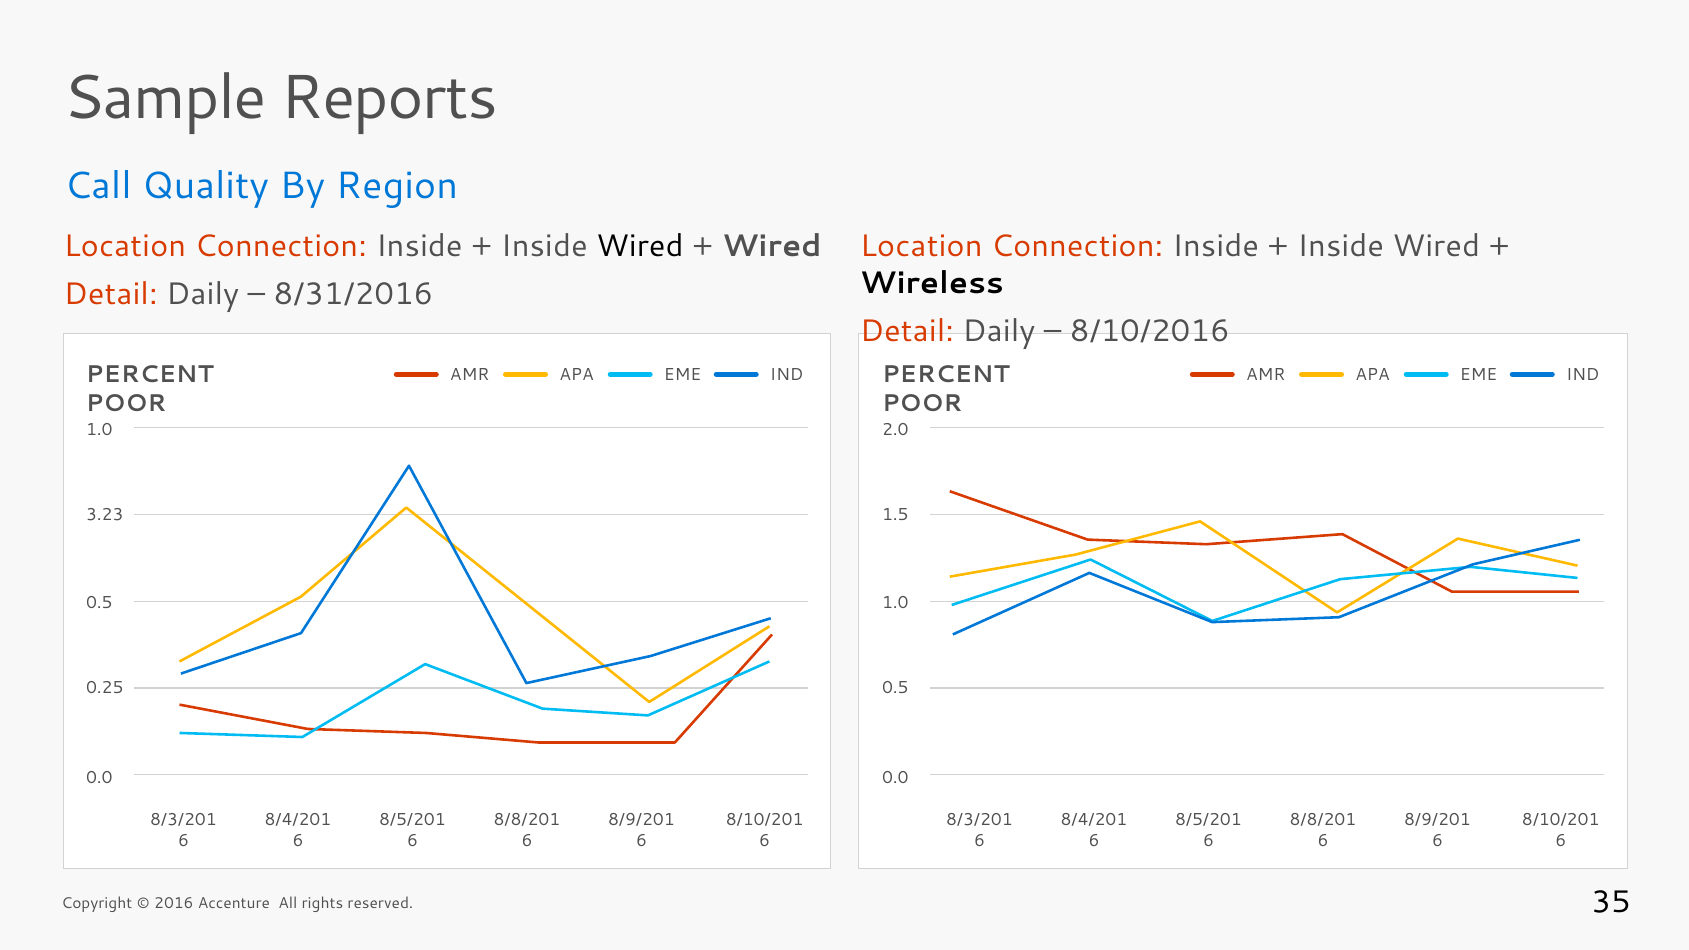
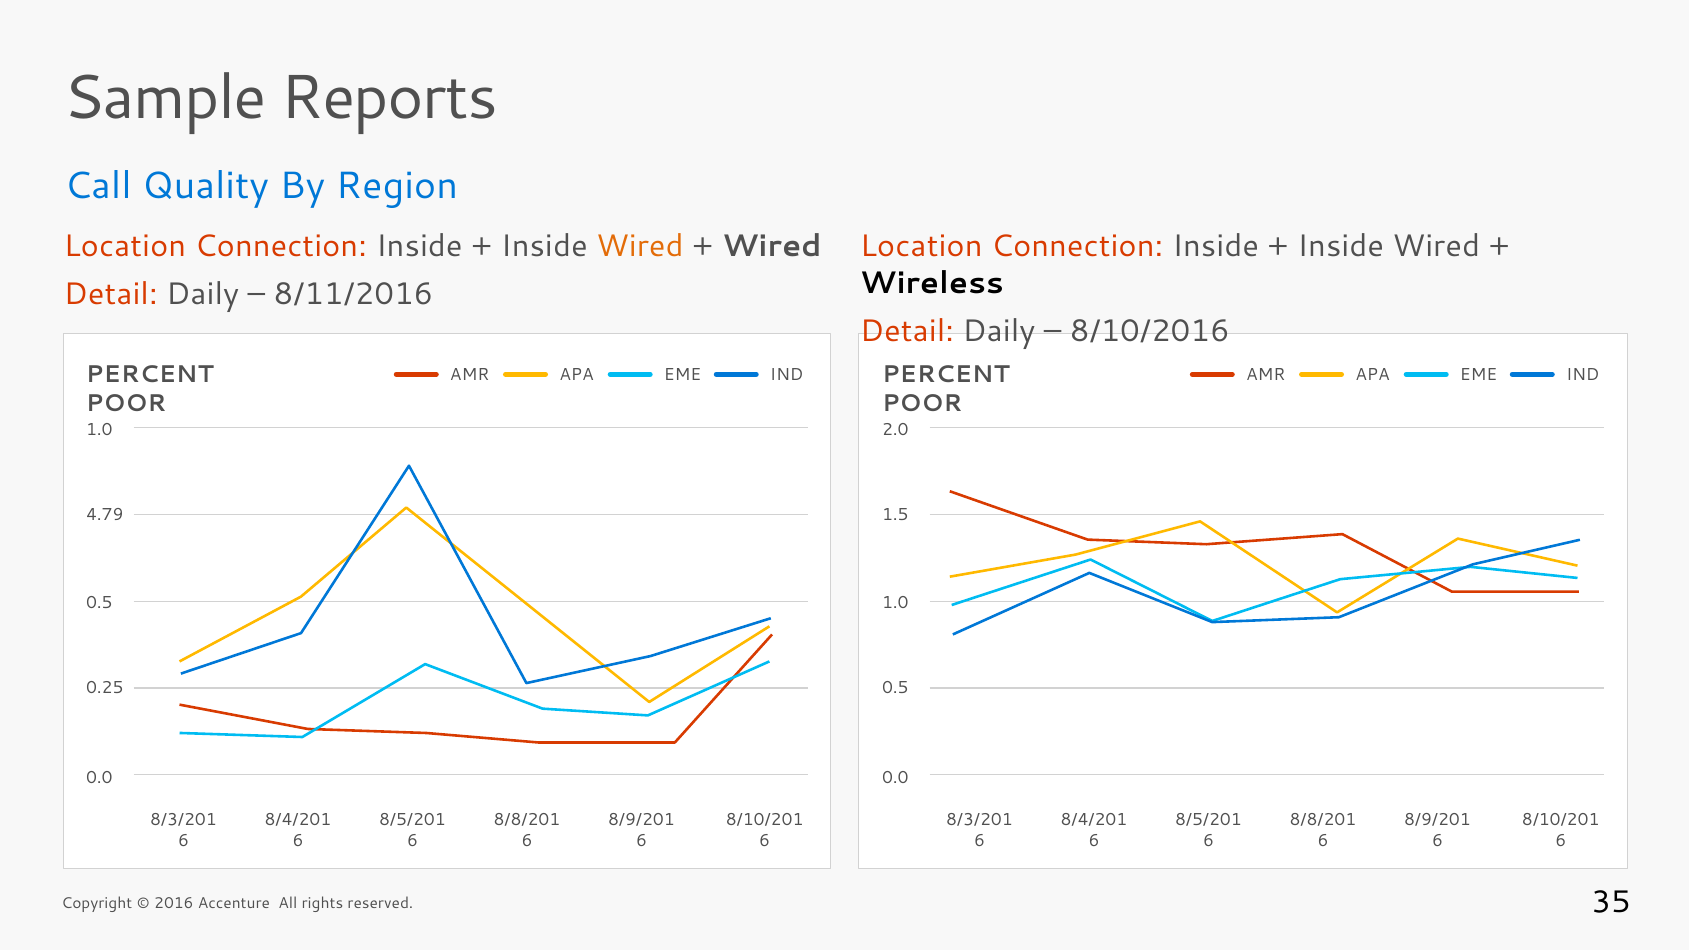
Wired at (640, 246) colour: black -> orange
8/31/2016: 8/31/2016 -> 8/11/2016
3.23: 3.23 -> 4.79
